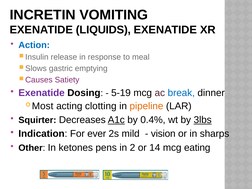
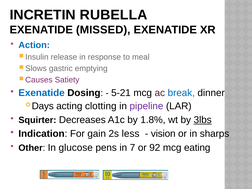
VOMITING: VOMITING -> RUBELLA
LIQUIDS: LIQUIDS -> MISSED
Exenatide at (42, 93) colour: purple -> blue
5-19: 5-19 -> 5-21
Most: Most -> Days
pipeline colour: orange -> purple
A1c underline: present -> none
0.4%: 0.4% -> 1.8%
ever: ever -> gain
mild: mild -> less
ketones: ketones -> glucose
2: 2 -> 7
14: 14 -> 92
